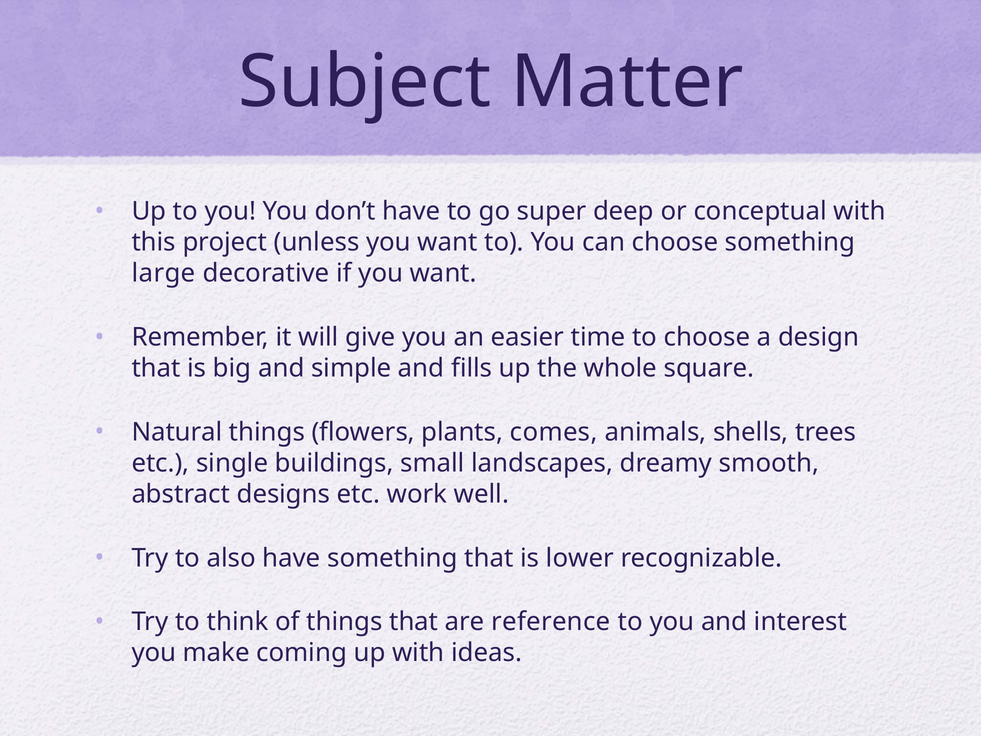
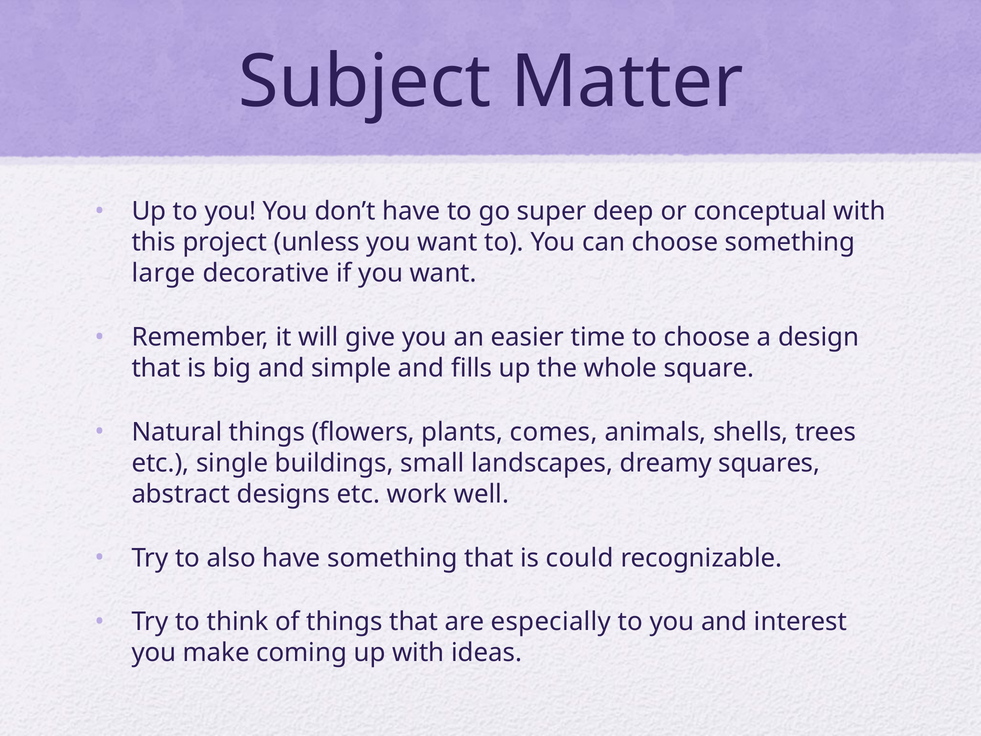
smooth: smooth -> squares
lower: lower -> could
reference: reference -> especially
